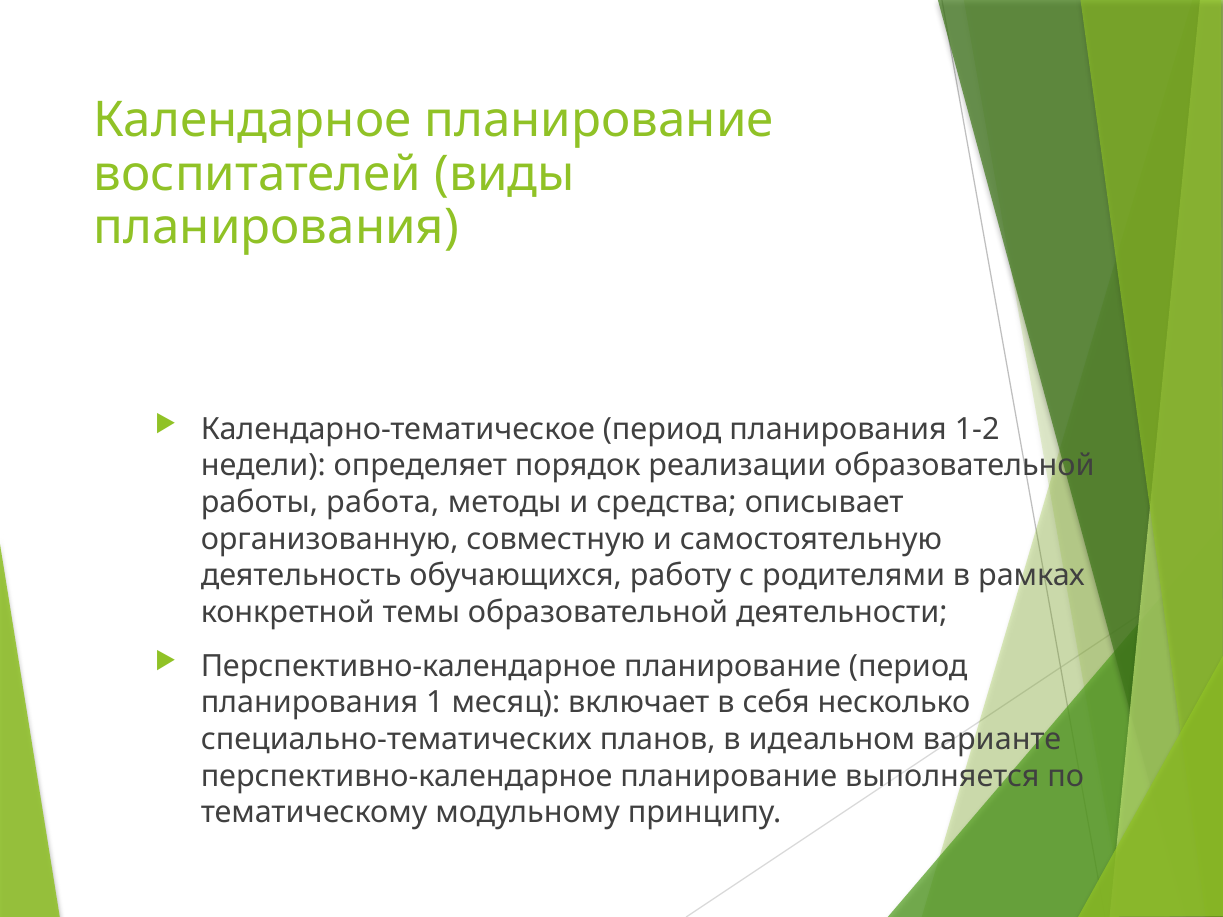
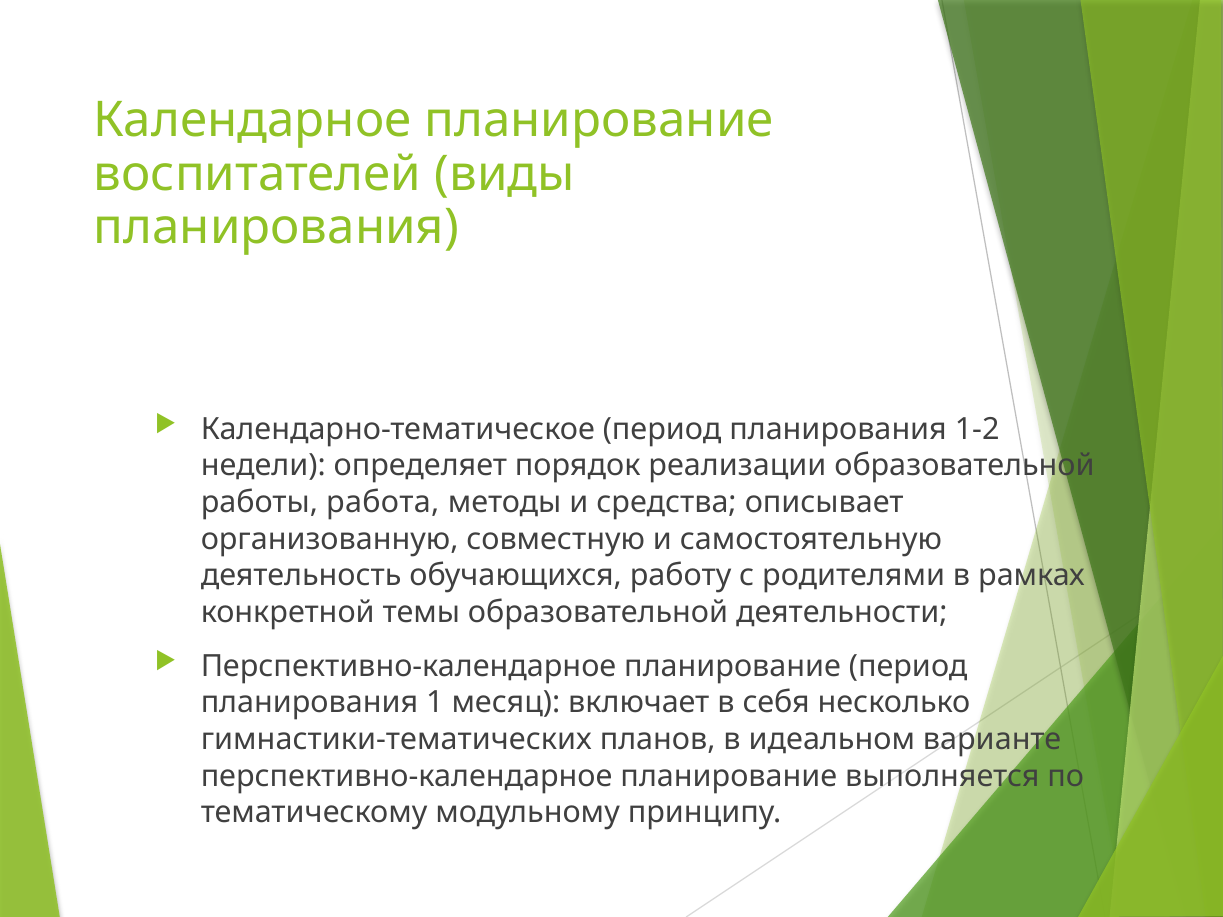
специально-тематических: специально-тематических -> гимнастики-тематических
